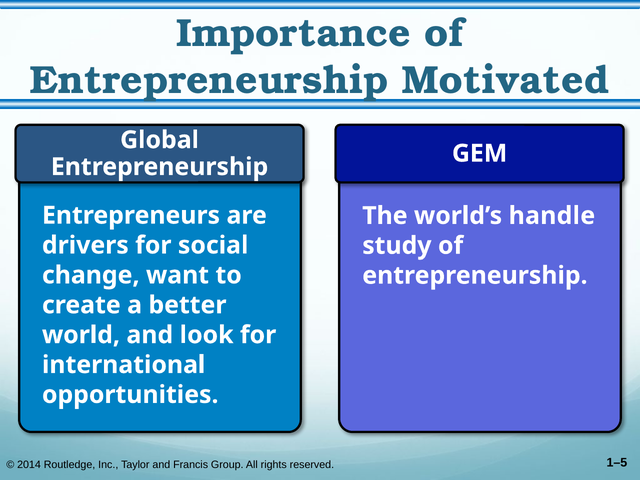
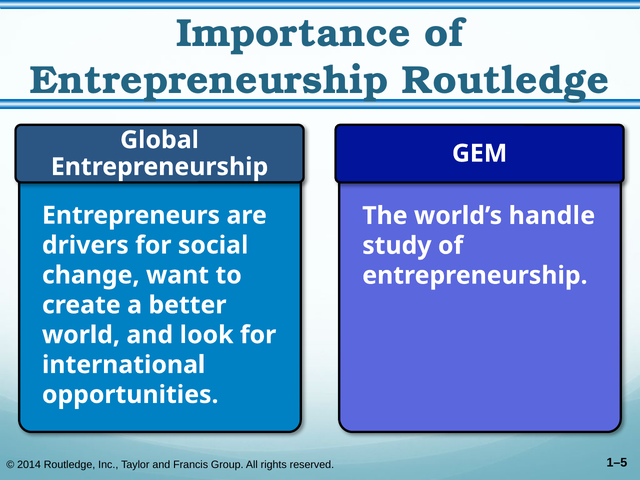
Entrepreneurship Motivated: Motivated -> Routledge
